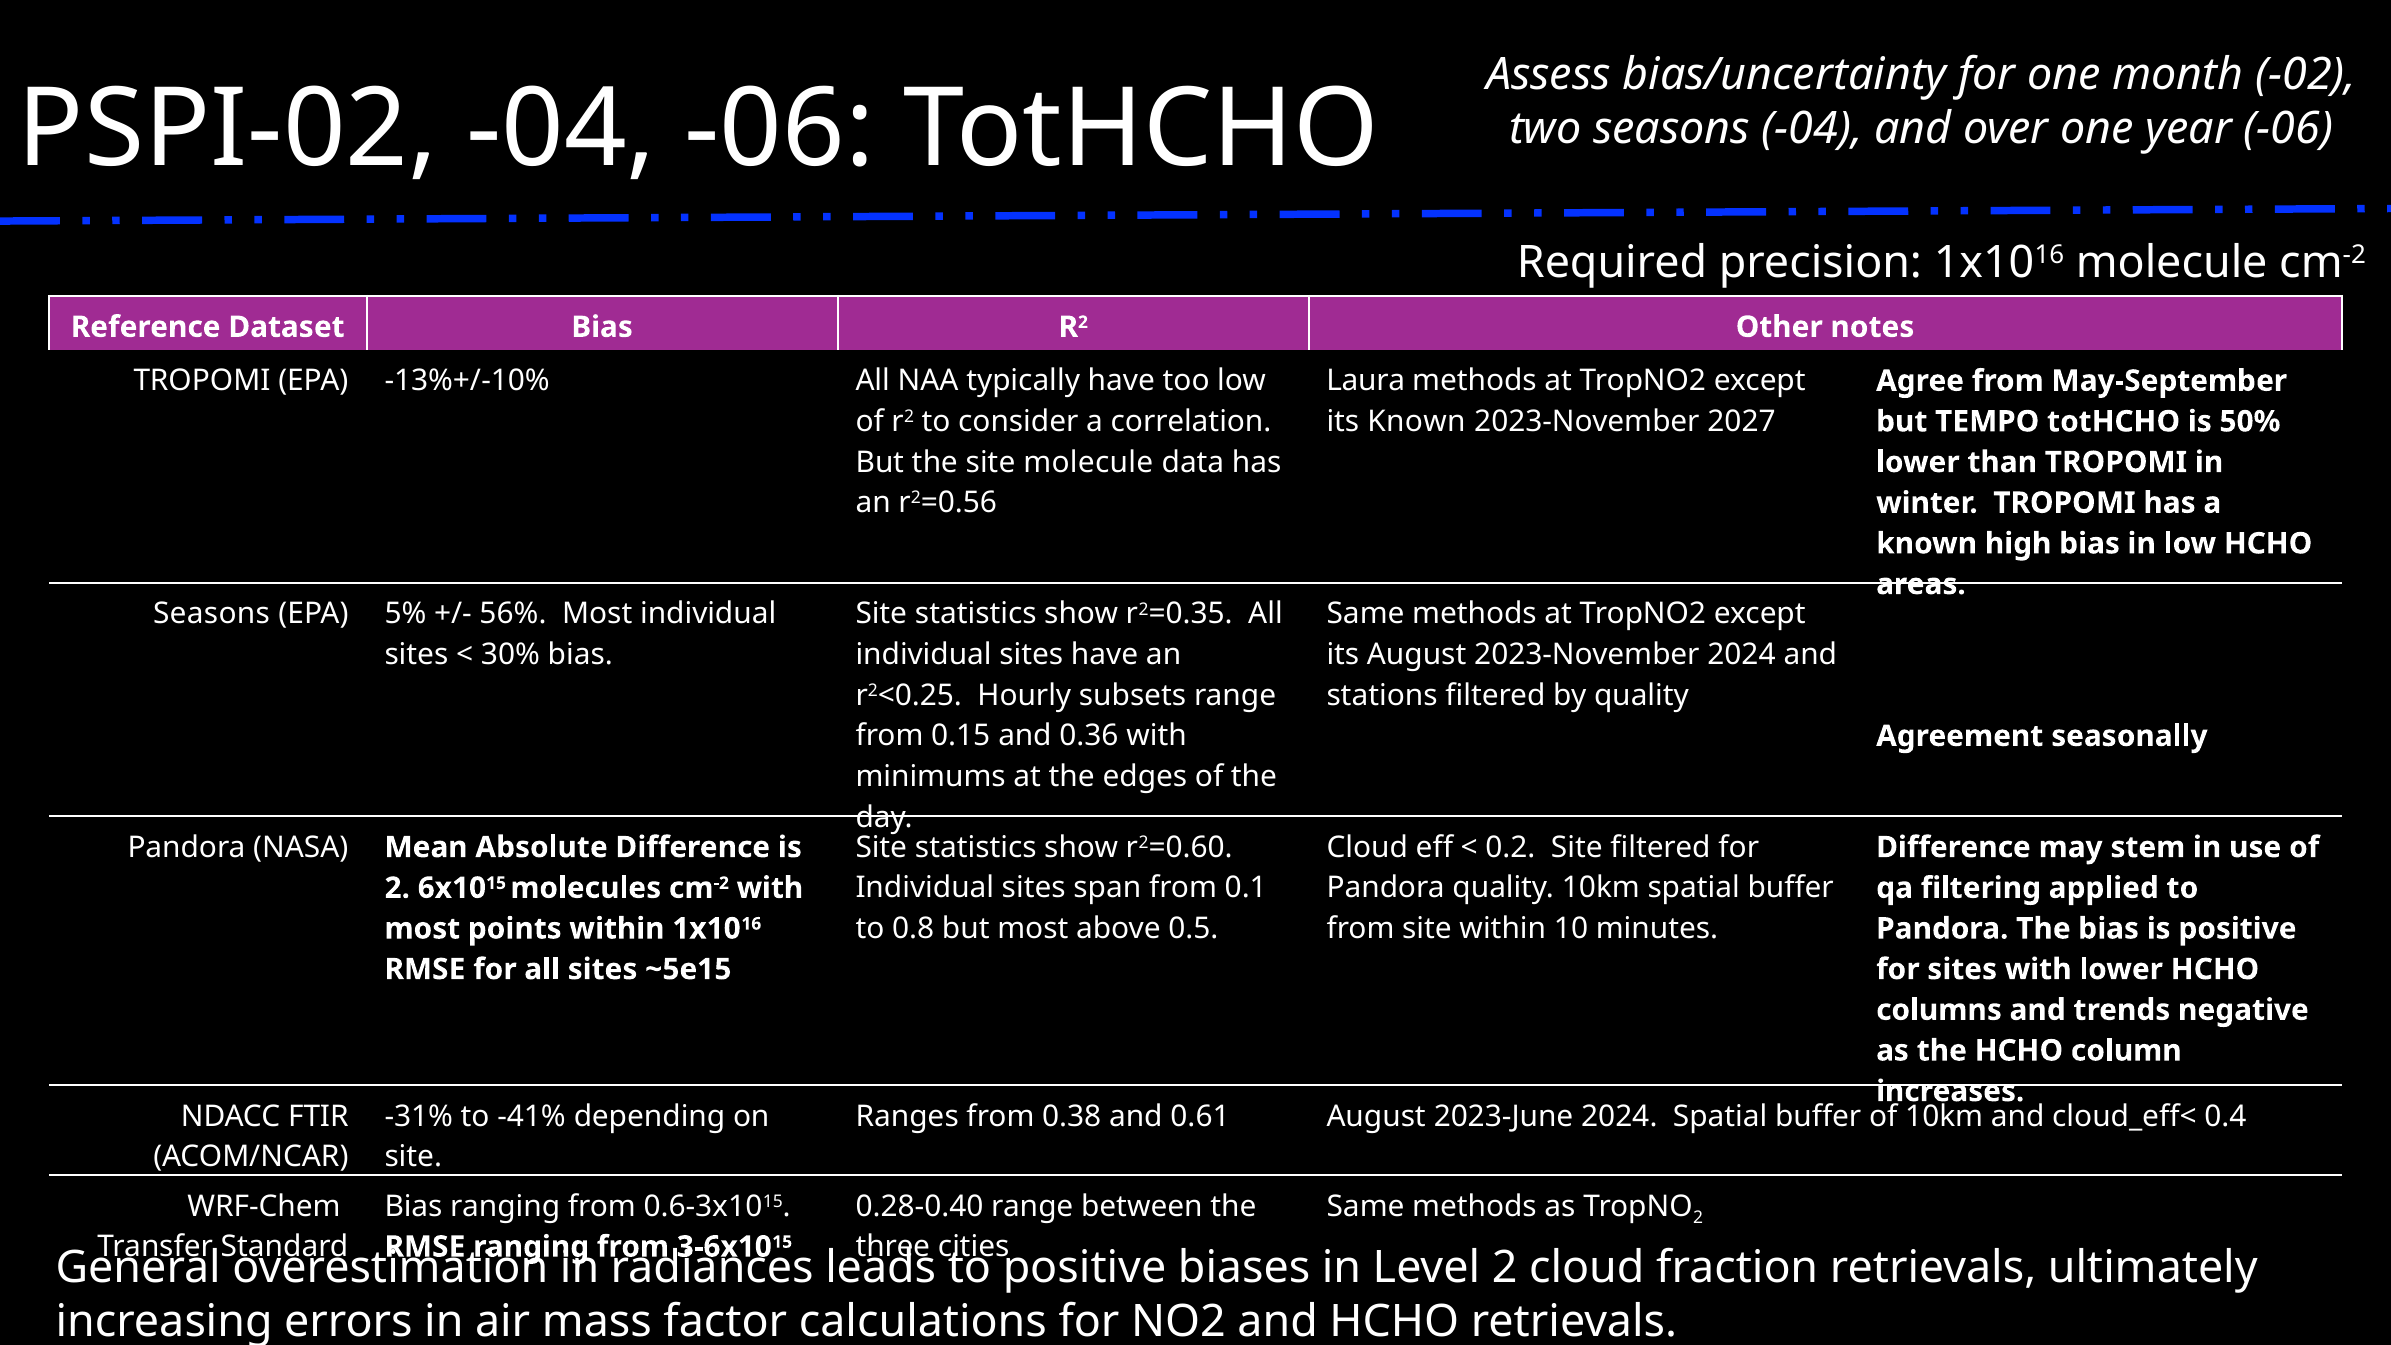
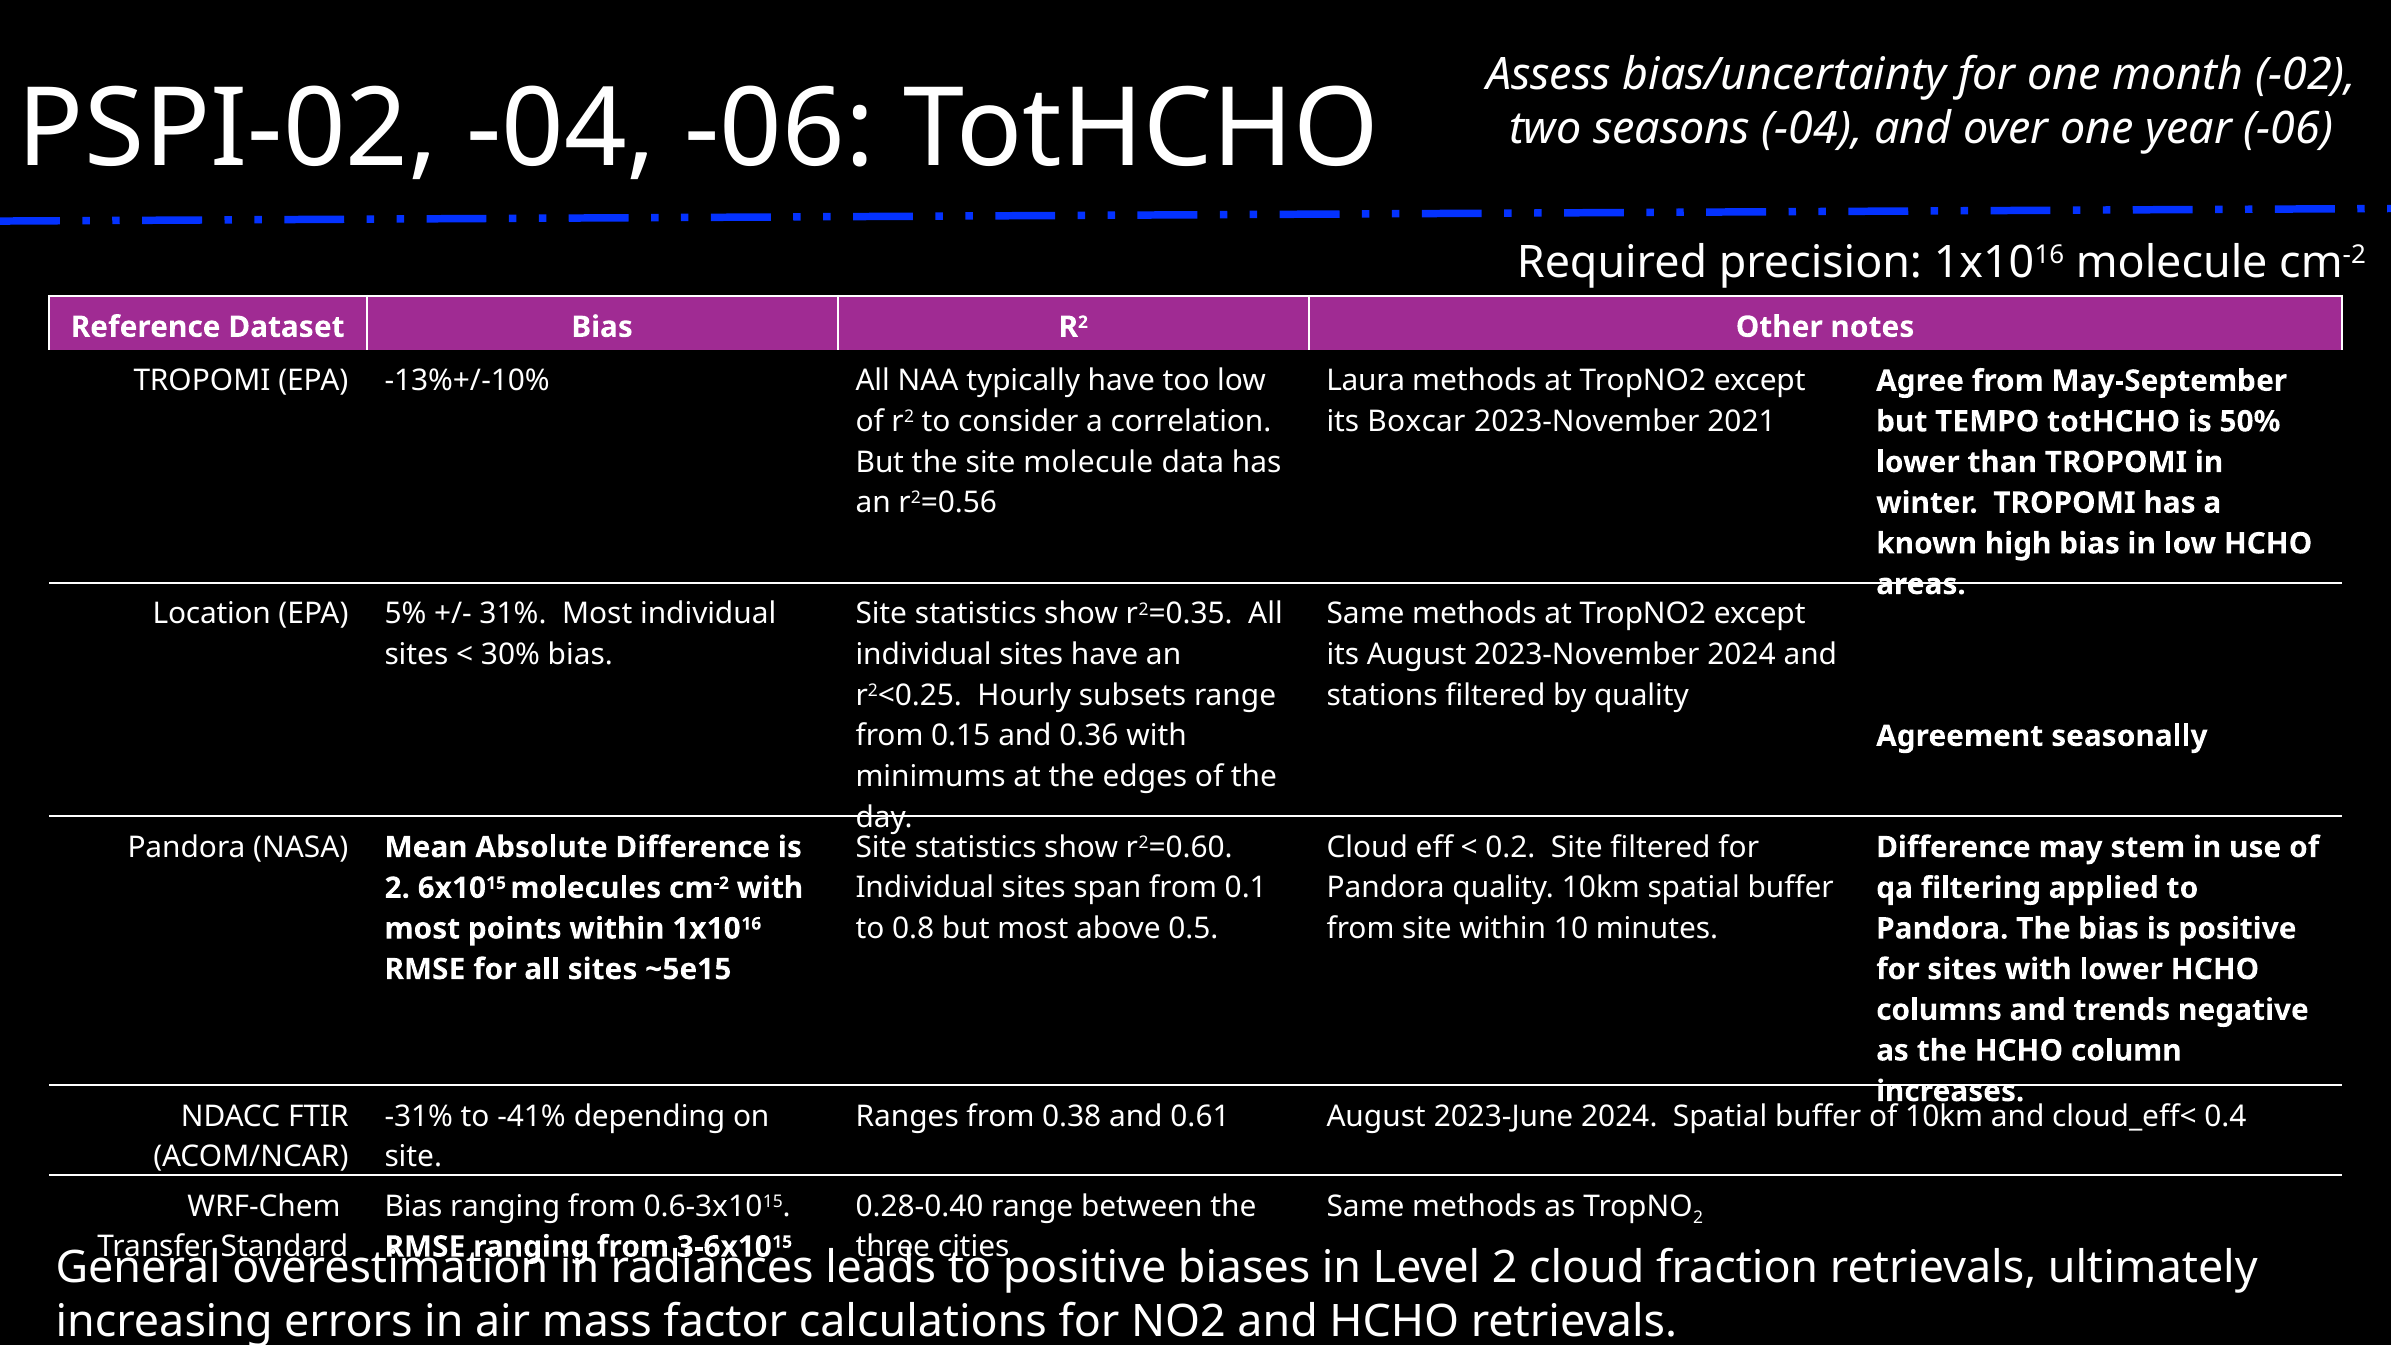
its Known: Known -> Boxcar
2027: 2027 -> 2021
Seasons at (212, 614): Seasons -> Location
56%: 56% -> 31%
